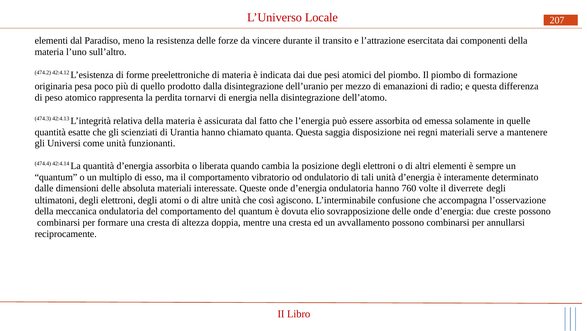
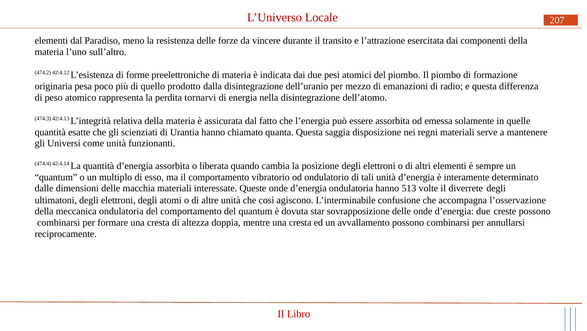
absoluta: absoluta -> macchia
760: 760 -> 513
elio: elio -> star
